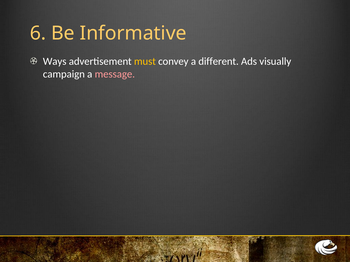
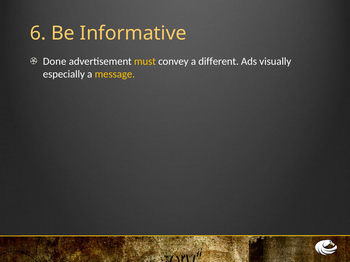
Ways: Ways -> Done
campaign: campaign -> especially
message colour: pink -> yellow
